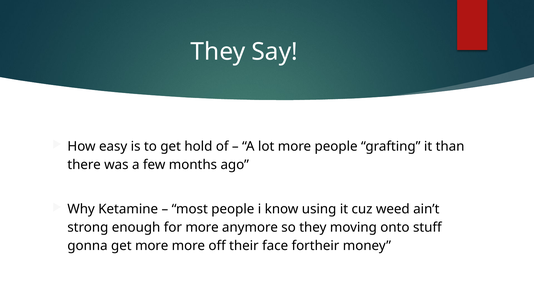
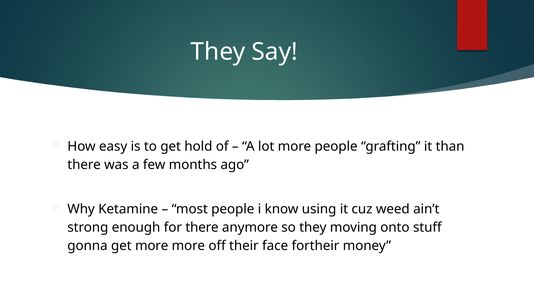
for more: more -> there
